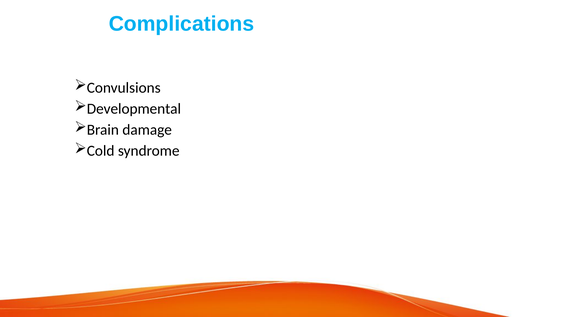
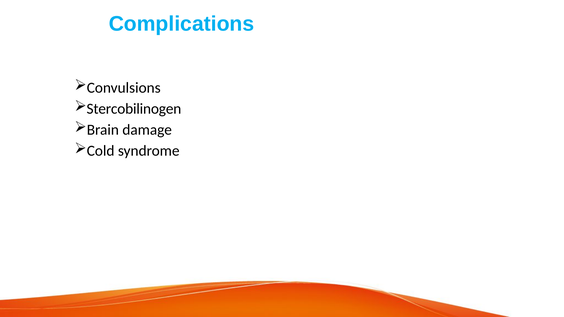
Developmental: Developmental -> Stercobilinogen
